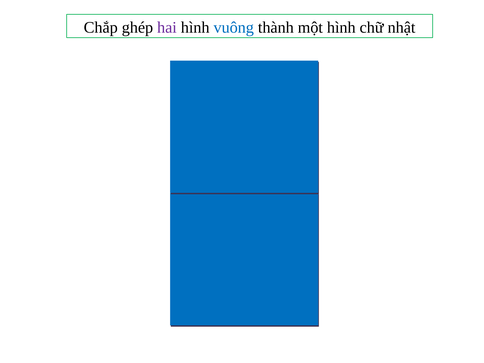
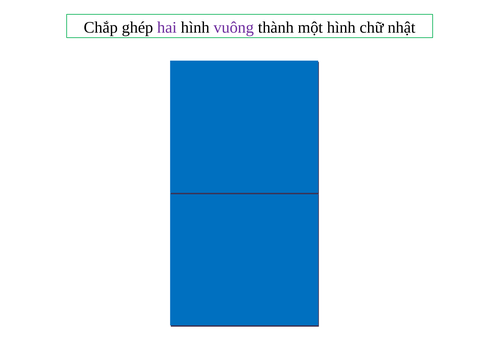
vuông colour: blue -> purple
